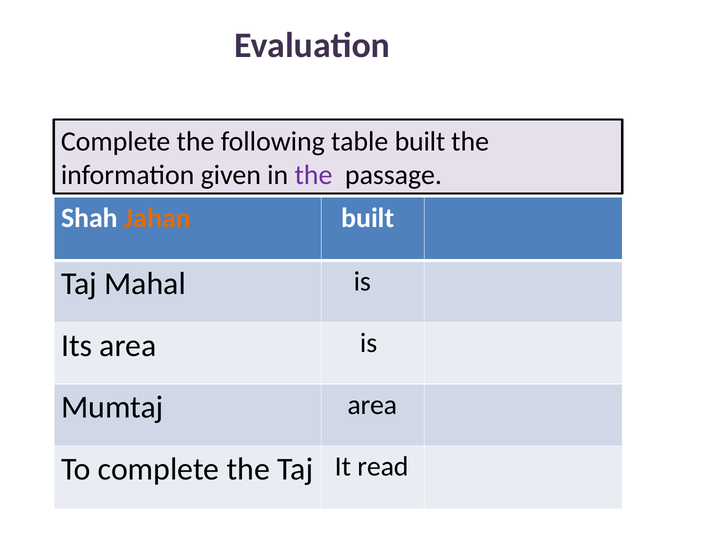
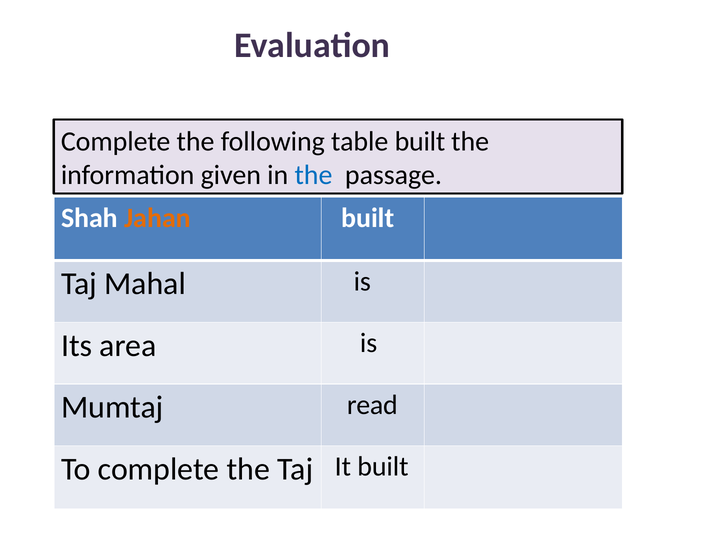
the at (313, 175) colour: purple -> blue
Mumtaj area: area -> read
It read: read -> built
